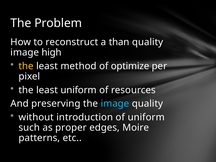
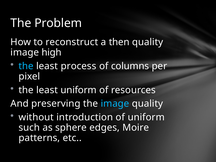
than: than -> then
the at (26, 66) colour: yellow -> light blue
method: method -> process
optimize: optimize -> columns
proper: proper -> sphere
